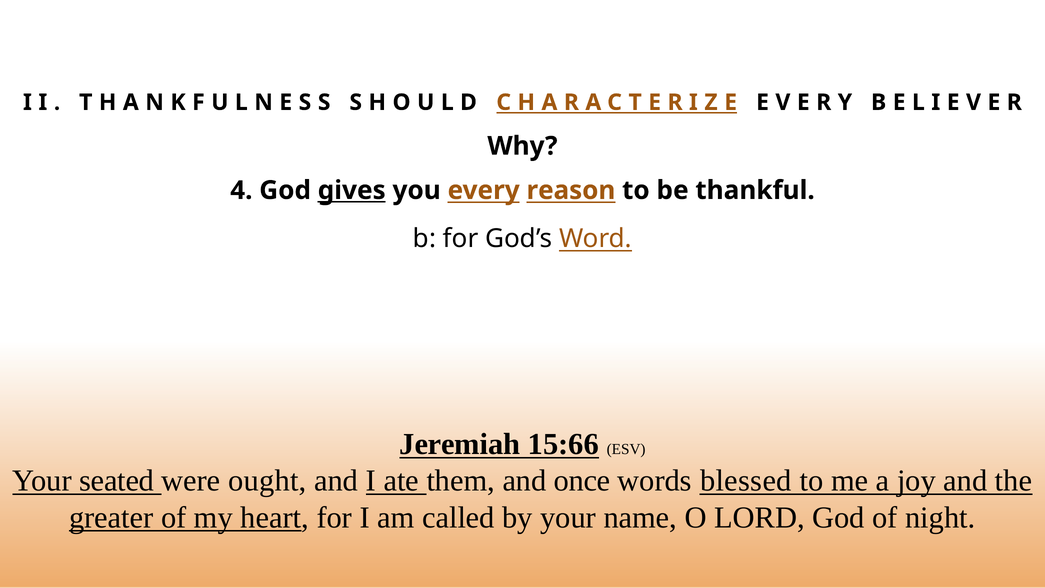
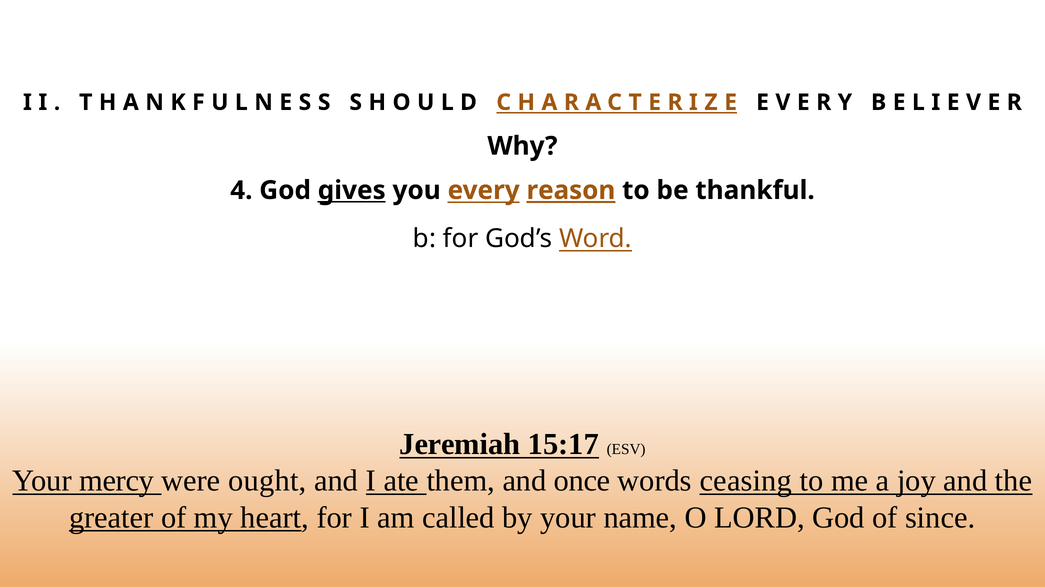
reason underline: none -> present
15:66: 15:66 -> 15:17
seated: seated -> mercy
blessed: blessed -> ceasing
night: night -> since
